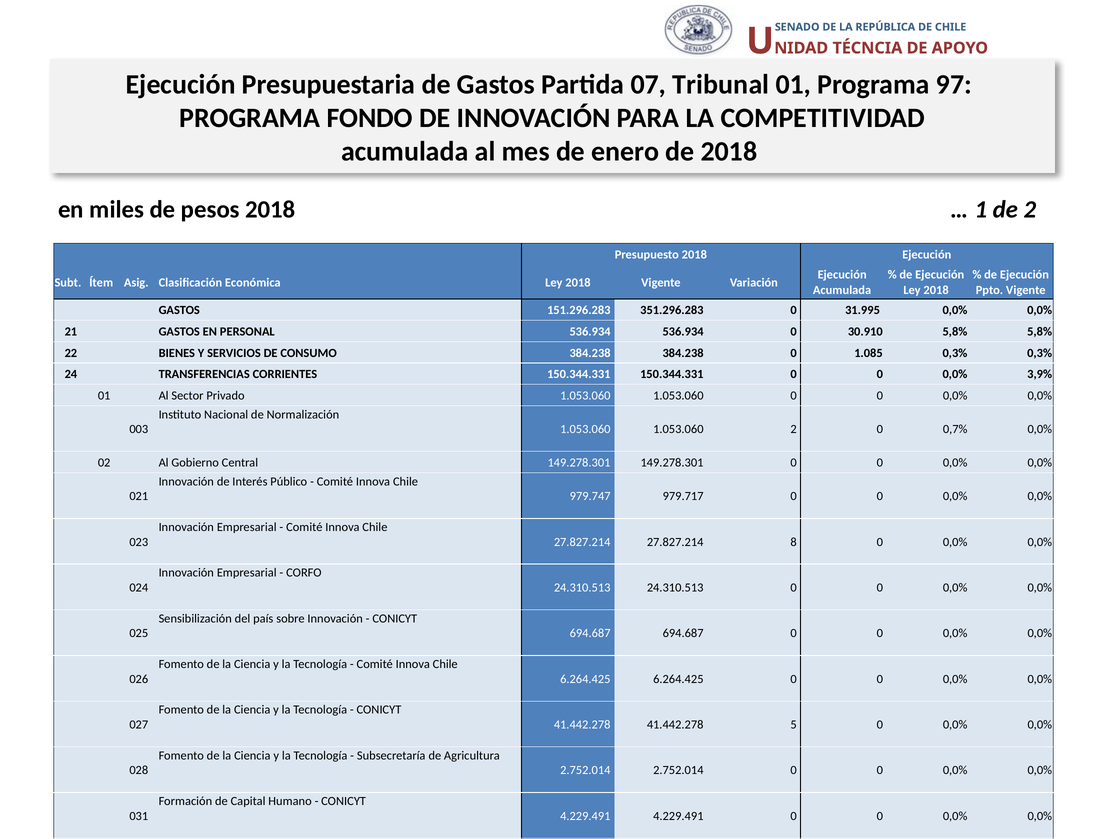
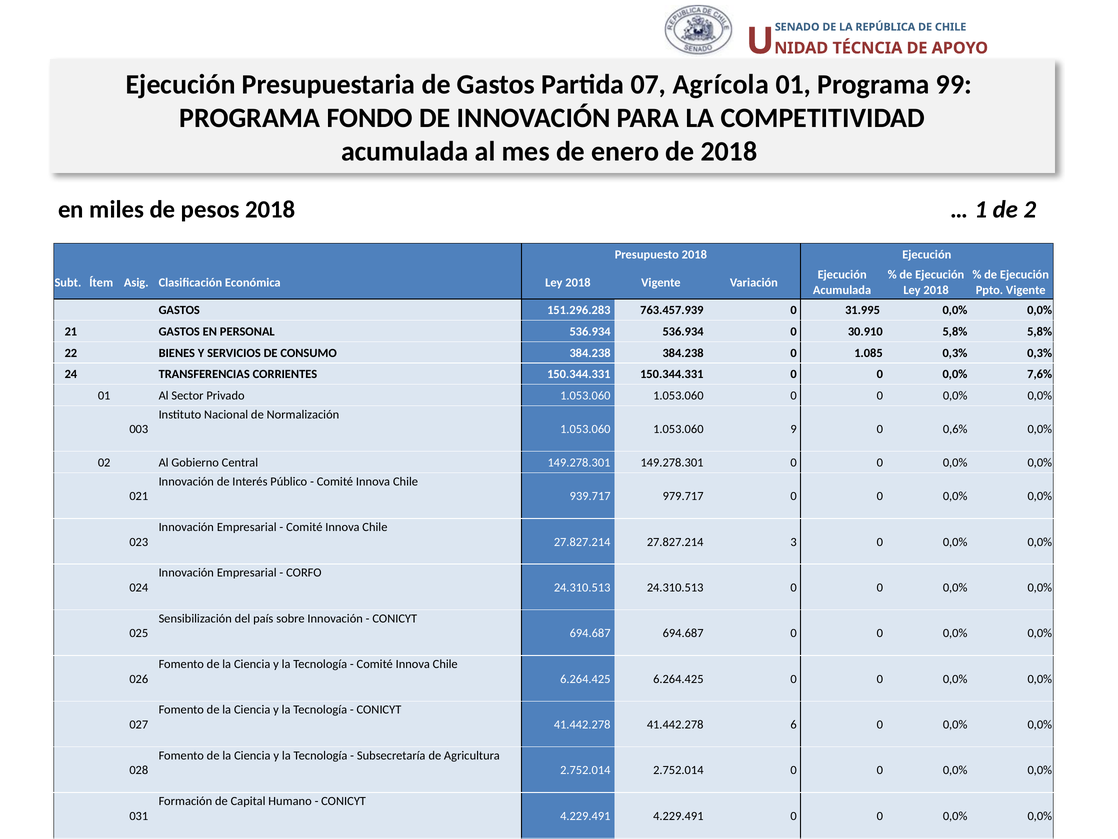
Tribunal: Tribunal -> Agrícola
97: 97 -> 99
351.296.283: 351.296.283 -> 763.457.939
3,9%: 3,9% -> 7,6%
1.053.060 2: 2 -> 9
0,7%: 0,7% -> 0,6%
979.747: 979.747 -> 939.717
8: 8 -> 3
5: 5 -> 6
